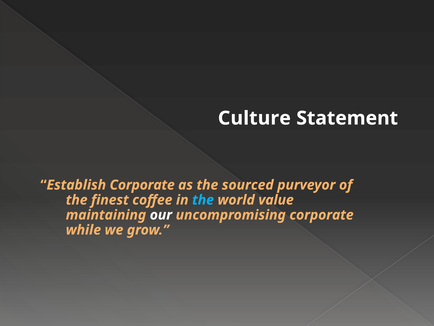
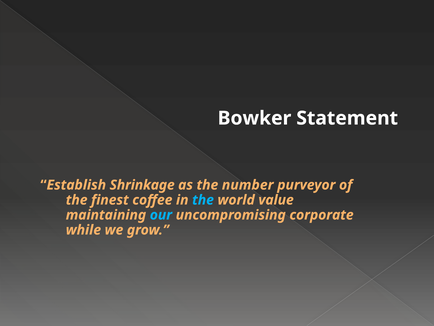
Culture: Culture -> Bowker
Establish Corporate: Corporate -> Shrinkage
sourced: sourced -> number
our colour: white -> light blue
